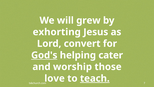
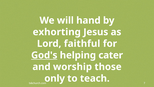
grew: grew -> hand
convert: convert -> faithful
love: love -> only
teach underline: present -> none
